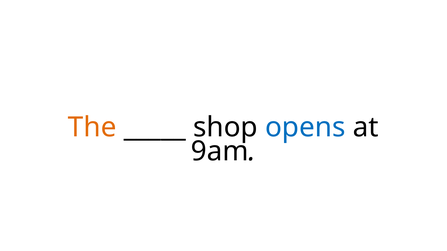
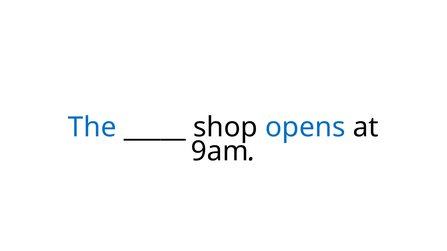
The colour: orange -> blue
